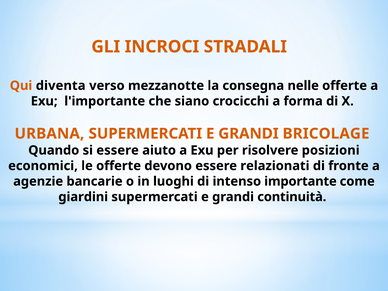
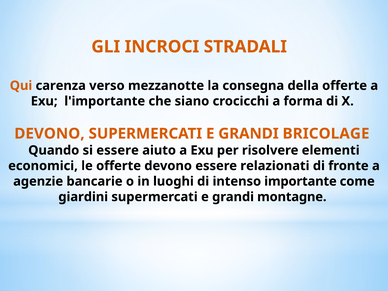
diventa: diventa -> carenza
nelle: nelle -> della
URBANA at (49, 134): URBANA -> DEVONO
posizioni: posizioni -> elementi
continuità: continuità -> montagne
